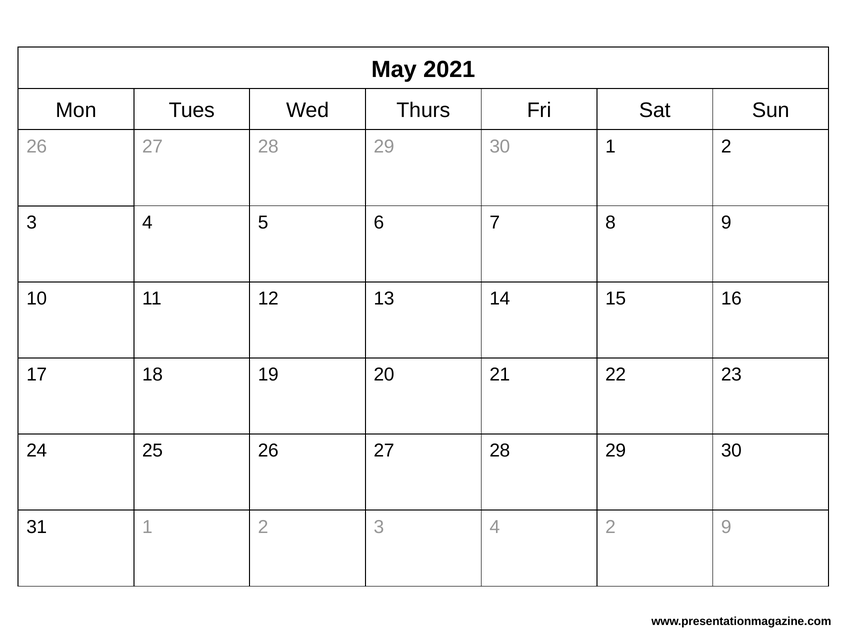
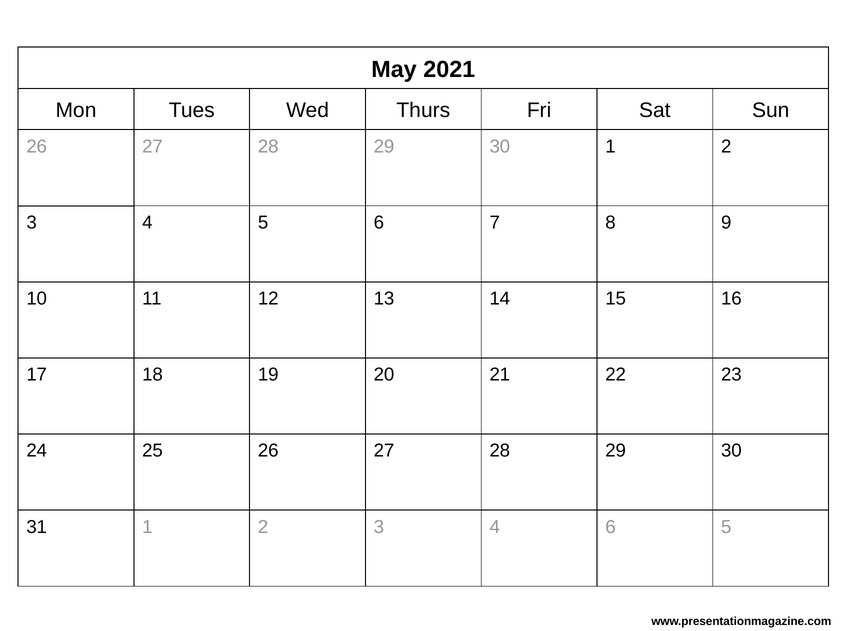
2 2: 2 -> 6
1 9: 9 -> 5
